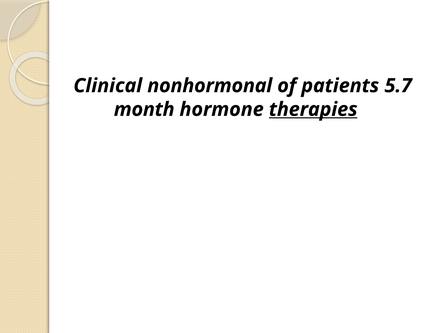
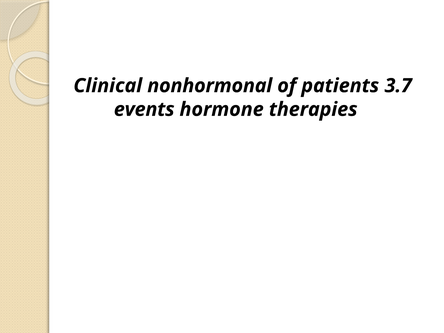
5.7: 5.7 -> 3.7
month: month -> events
therapies underline: present -> none
